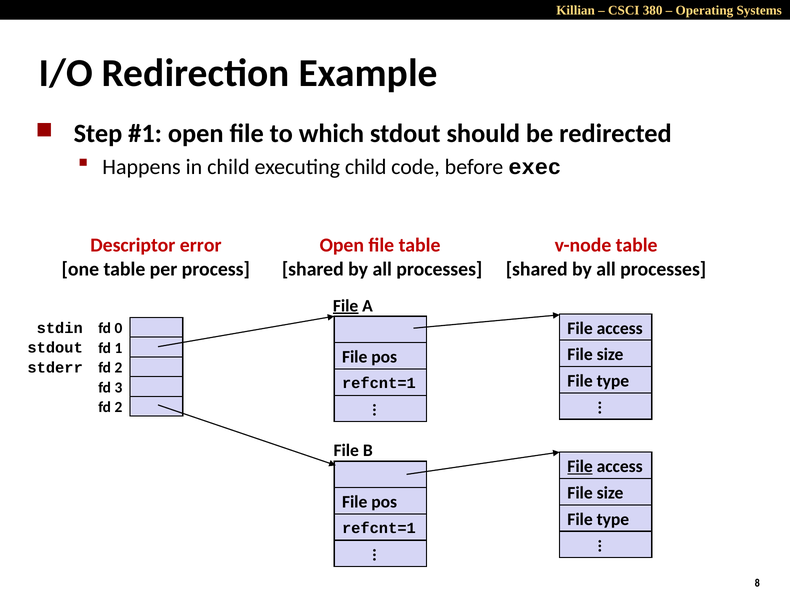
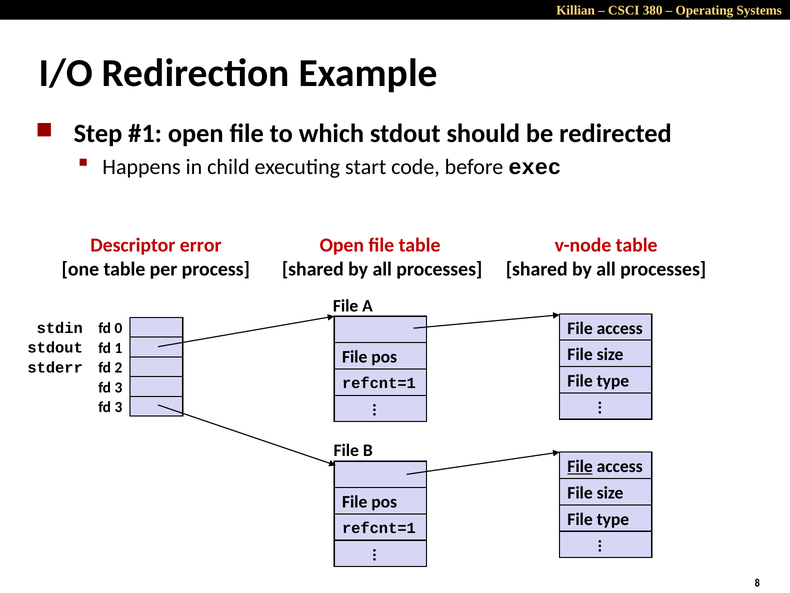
executing child: child -> start
File at (346, 305) underline: present -> none
2 at (118, 407): 2 -> 3
